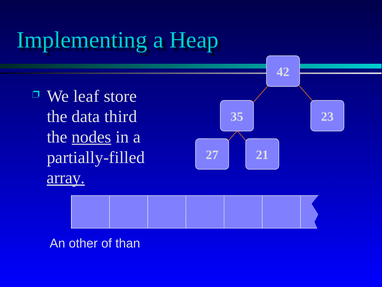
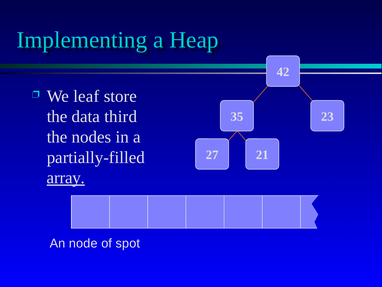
nodes underline: present -> none
other: other -> node
than: than -> spot
